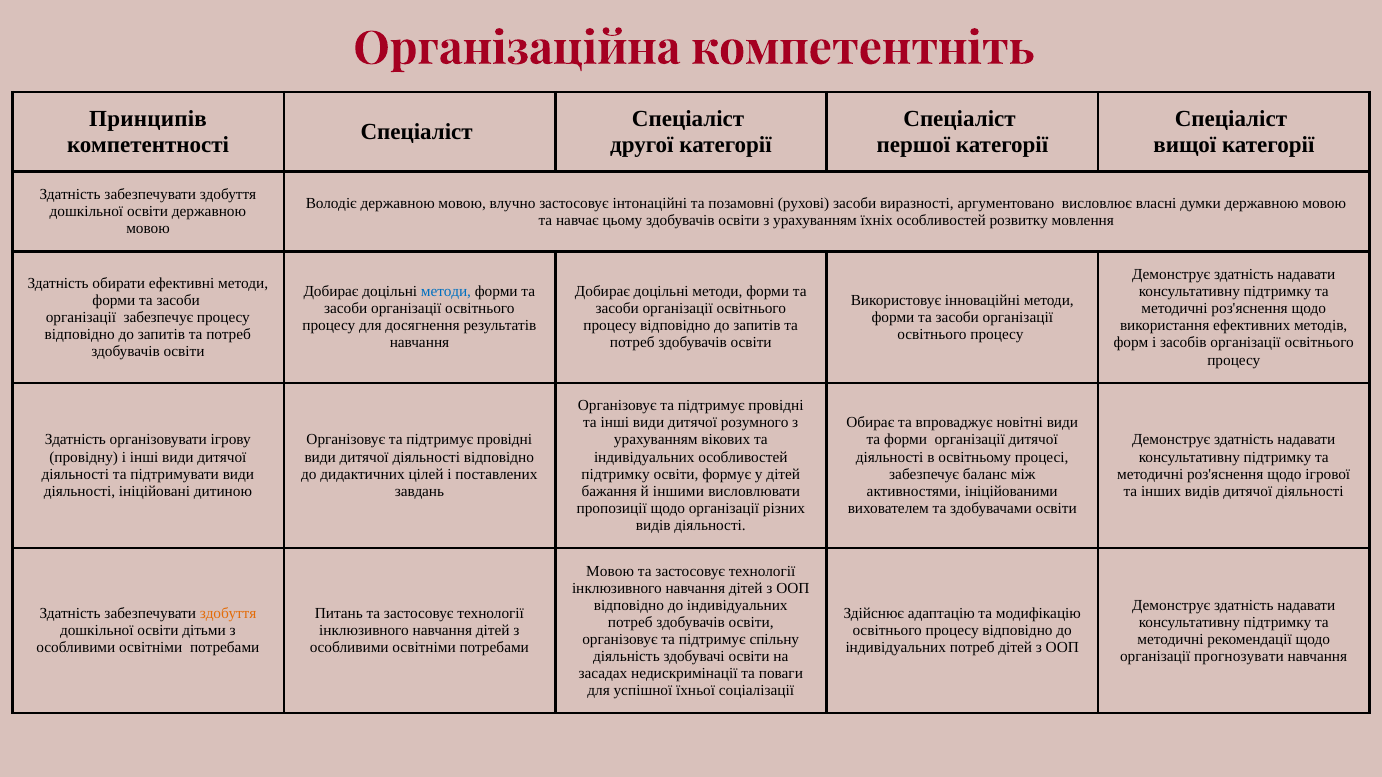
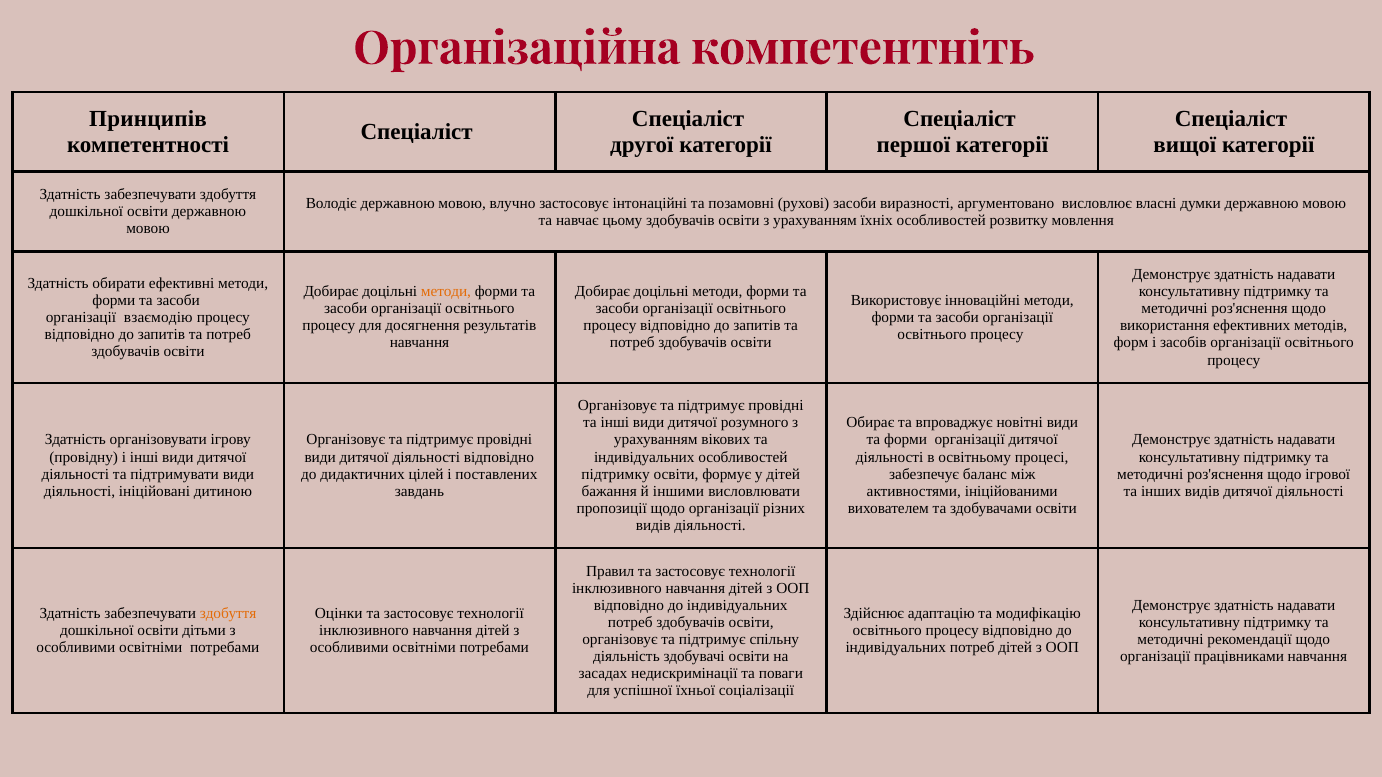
методи at (446, 292) colour: blue -> orange
організації забезпечує: забезпечує -> взаємодію
Мовою at (610, 571): Мовою -> Правил
Питань: Питань -> Оцінки
прогнозувати: прогнозувати -> працівниками
